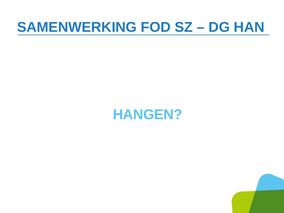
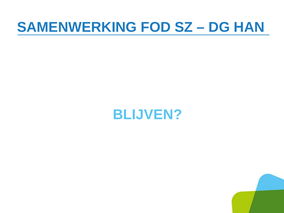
HANGEN: HANGEN -> BLIJVEN
